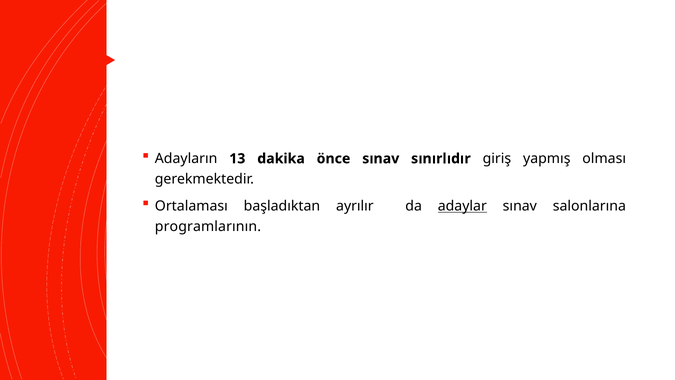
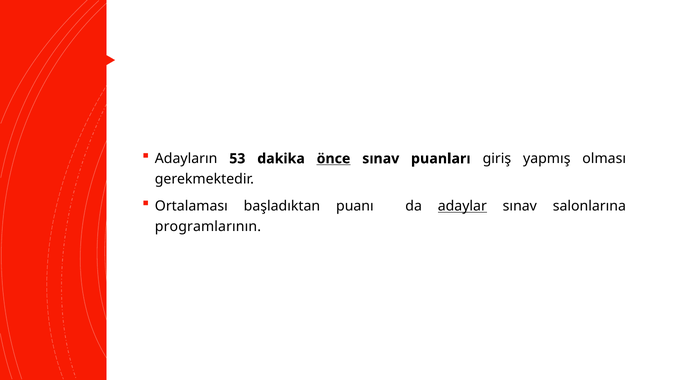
13: 13 -> 53
önce underline: none -> present
sınırlıdır: sınırlıdır -> puanları
ayrılır: ayrılır -> puanı
